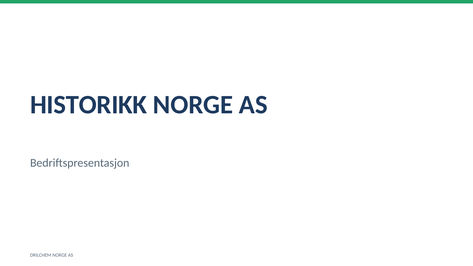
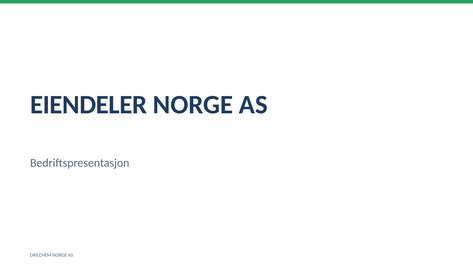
HISTORIKK: HISTORIKK -> EIENDELER
